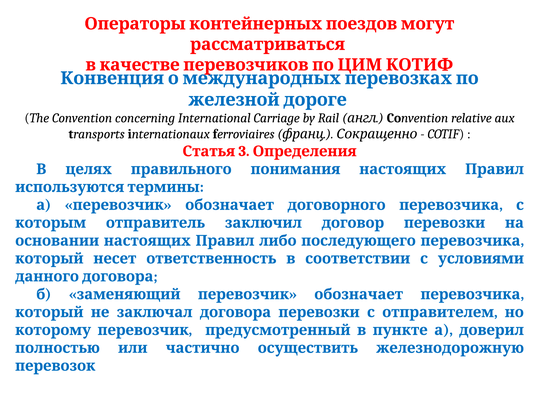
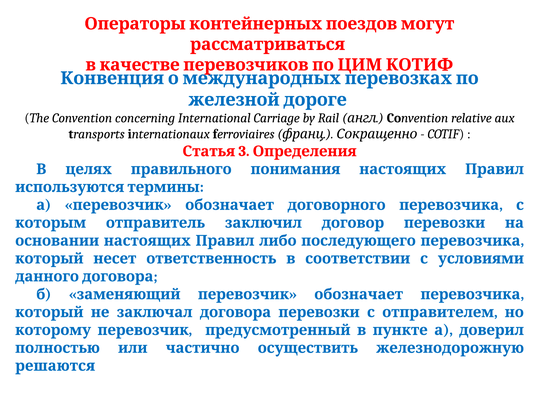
перевозок: перевозок -> решаются
